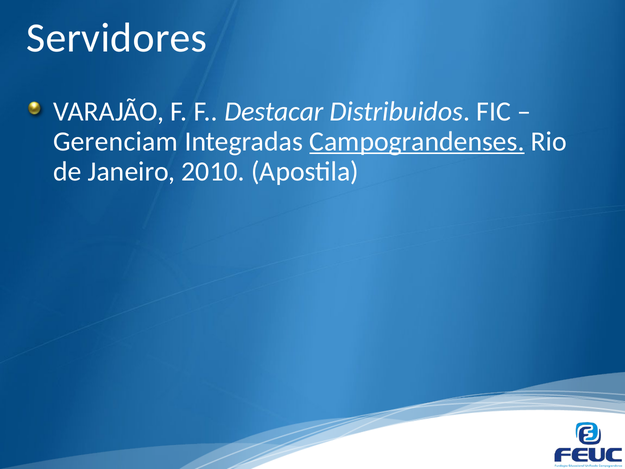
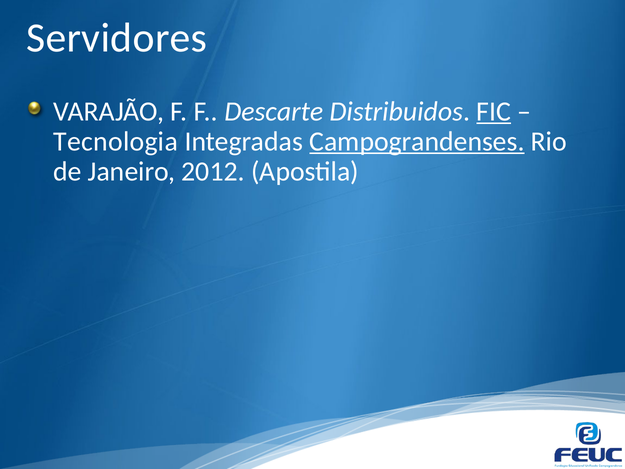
Destacar: Destacar -> Descarte
FIC underline: none -> present
Gerenciam: Gerenciam -> Tecnologia
2010: 2010 -> 2012
